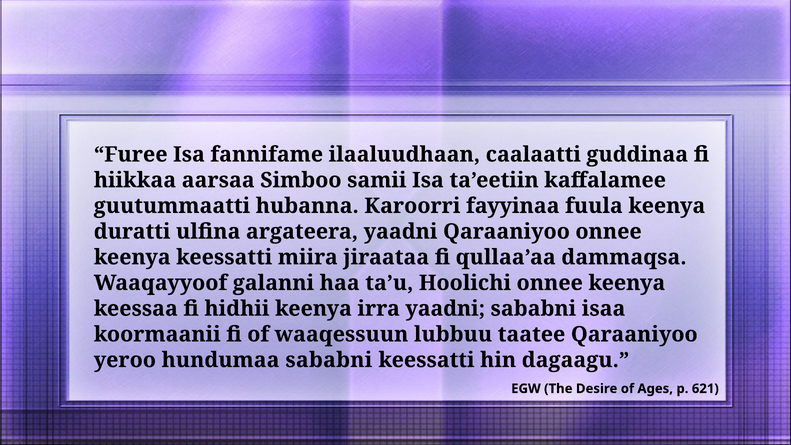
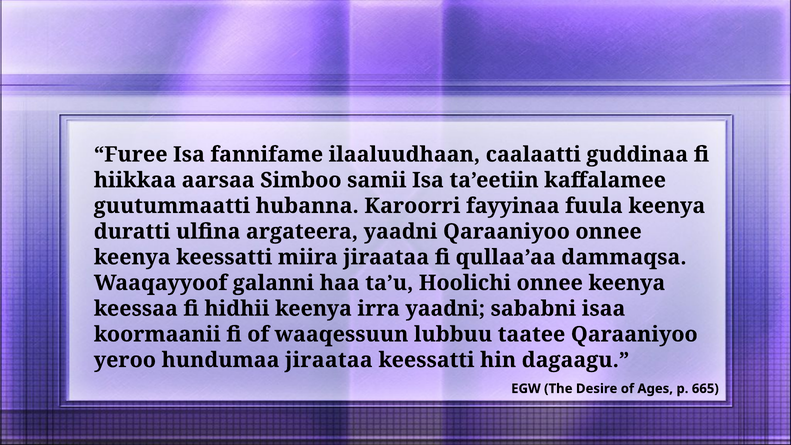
hundumaa sababni: sababni -> jiraataa
621: 621 -> 665
